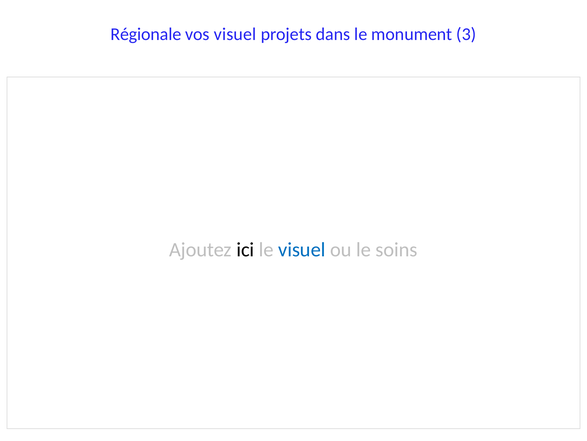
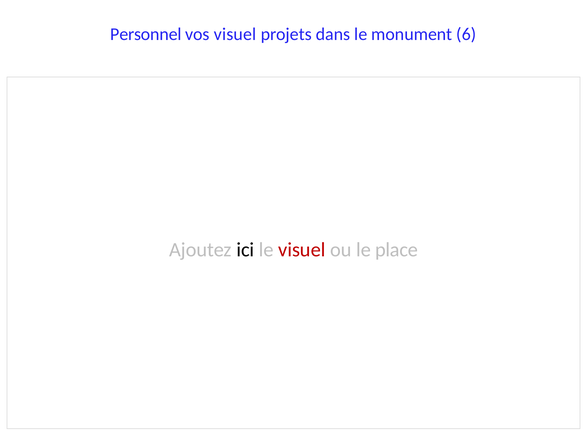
Régionale: Régionale -> Personnel
3: 3 -> 6
visuel at (302, 249) colour: blue -> red
soins: soins -> place
